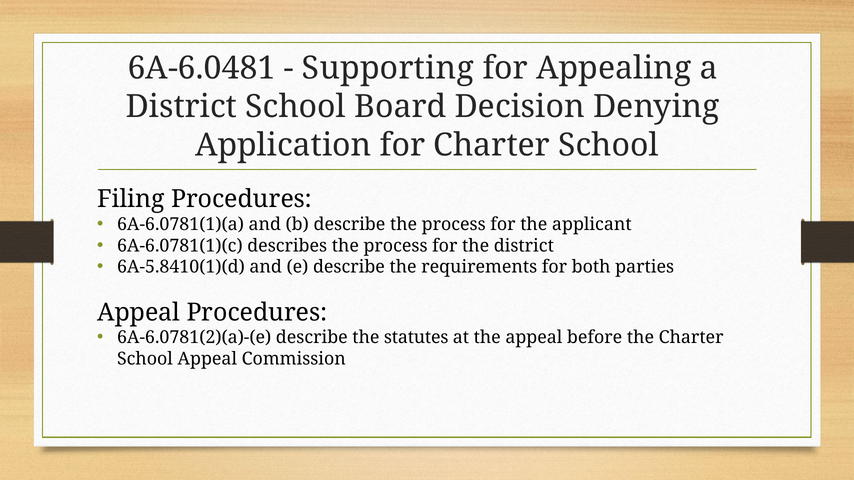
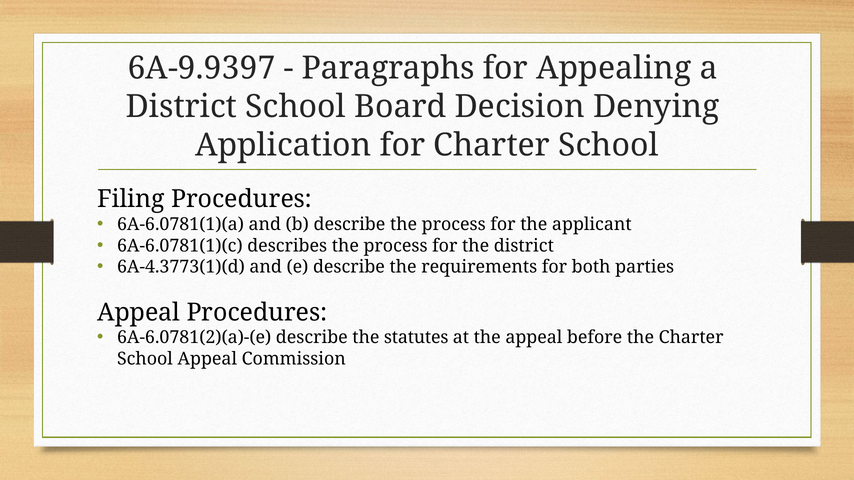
6A-6.0481: 6A-6.0481 -> 6A-9.9397
Supporting: Supporting -> Paragraphs
6A-5.8410(1)(d: 6A-5.8410(1)(d -> 6A-4.3773(1)(d
